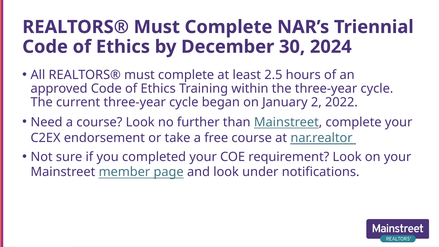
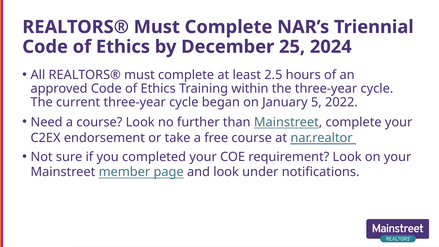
30: 30 -> 25
2: 2 -> 5
